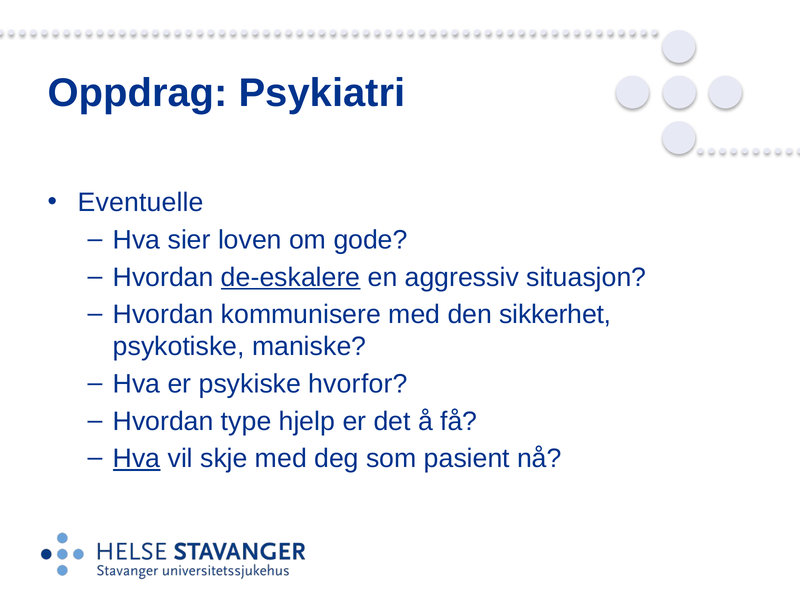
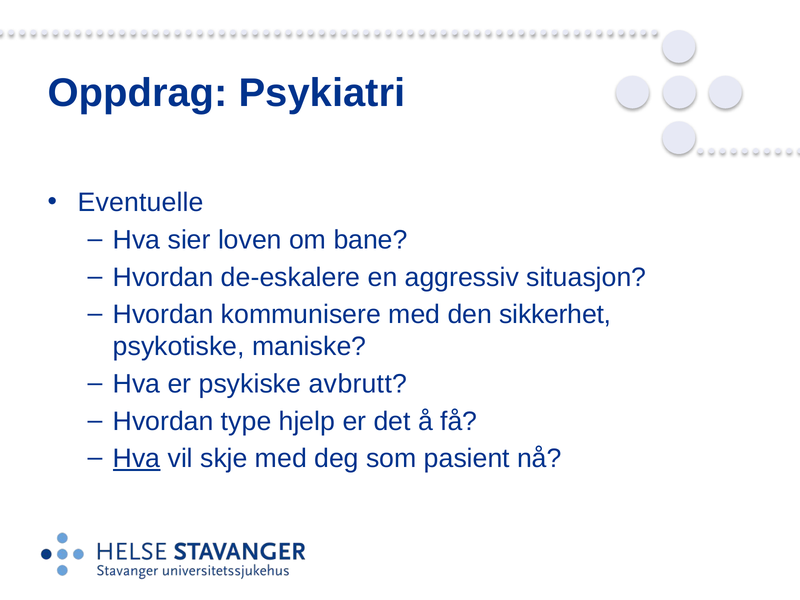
gode: gode -> bane
de-eskalere underline: present -> none
hvorfor: hvorfor -> avbrutt
